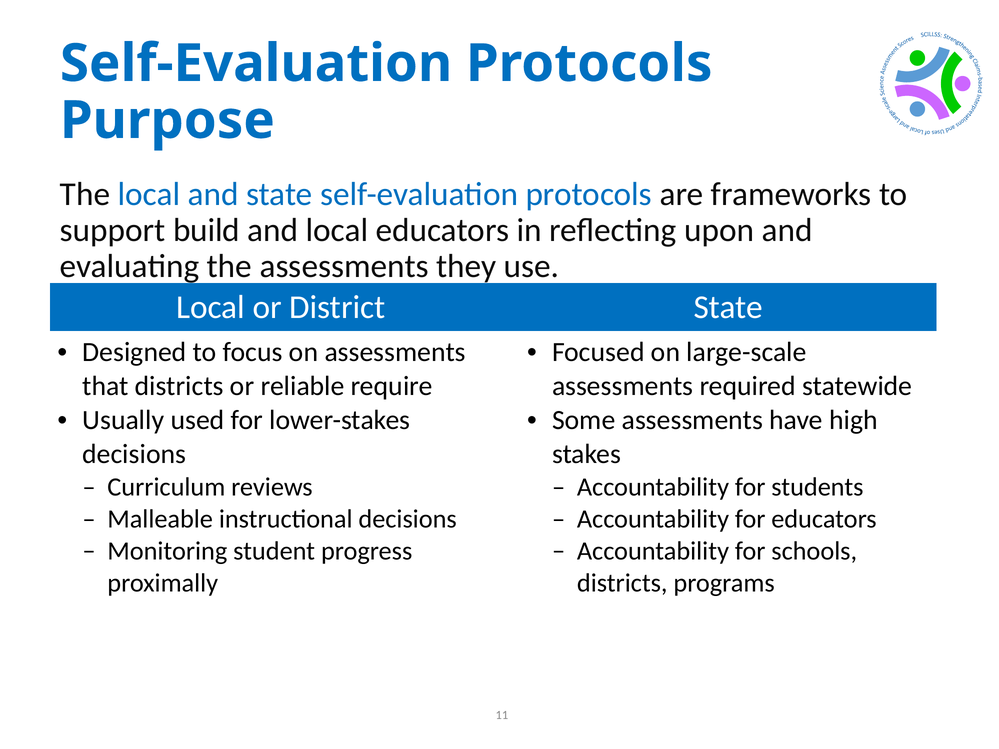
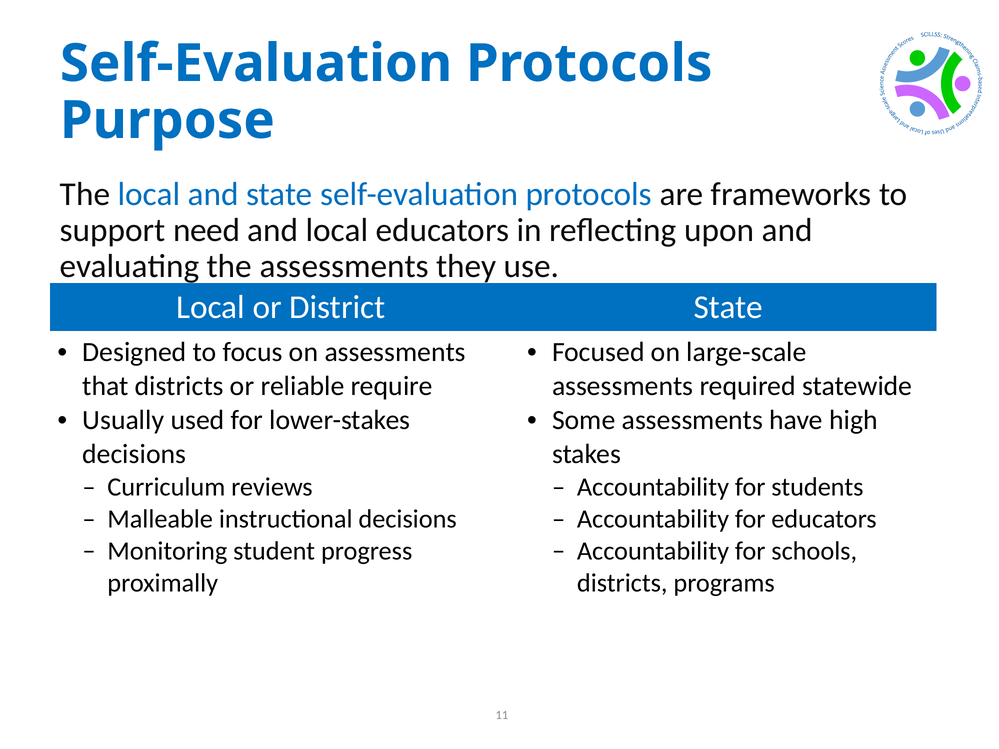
build: build -> need
